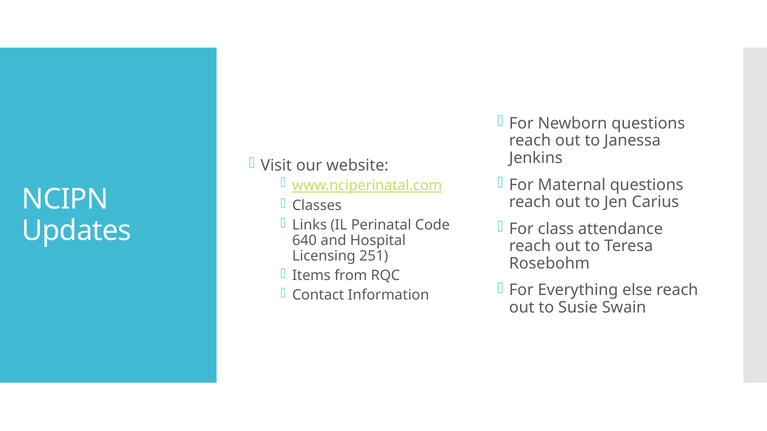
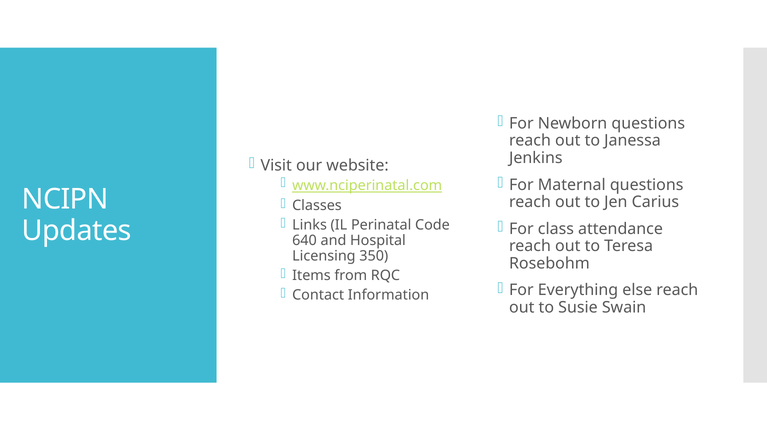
251: 251 -> 350
